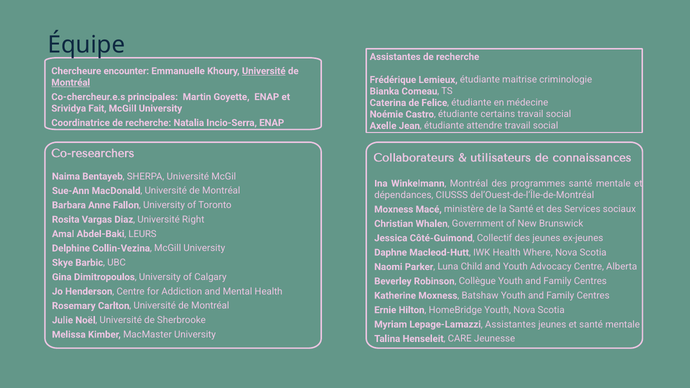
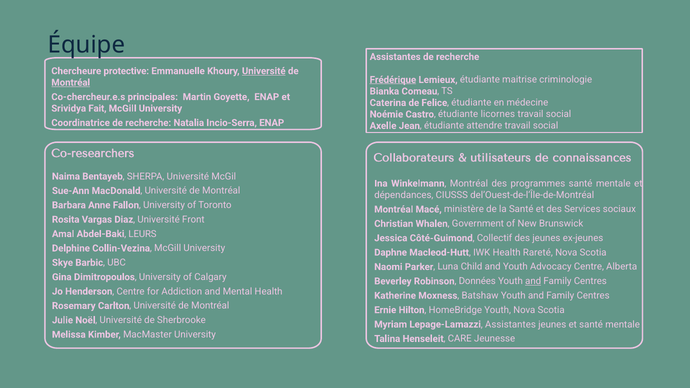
encounter: encounter -> protective
Frédérique underline: none -> present
certains: certains -> licornes
Moxness at (394, 209): Moxness -> Montréal
Right: Right -> Front
Where: Where -> Rareté
Collègue: Collègue -> Données
and at (533, 281) underline: none -> present
